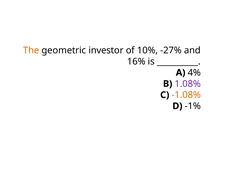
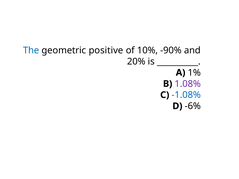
The colour: orange -> blue
investor: investor -> positive
-27%: -27% -> -90%
16%: 16% -> 20%
4%: 4% -> 1%
-1.08% colour: orange -> blue
-1%: -1% -> -6%
